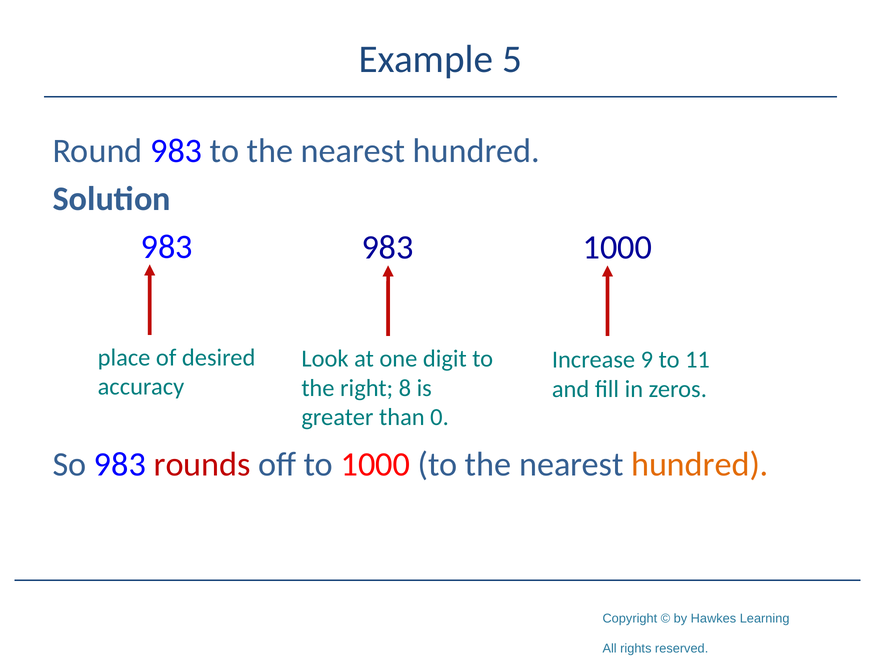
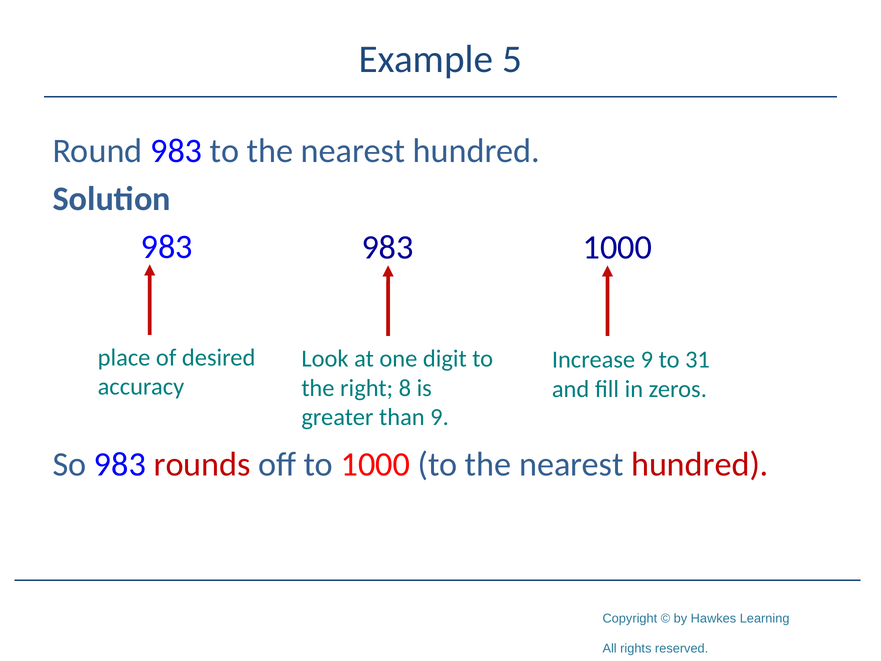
11: 11 -> 31
than 0: 0 -> 9
hundred at (700, 464) colour: orange -> red
